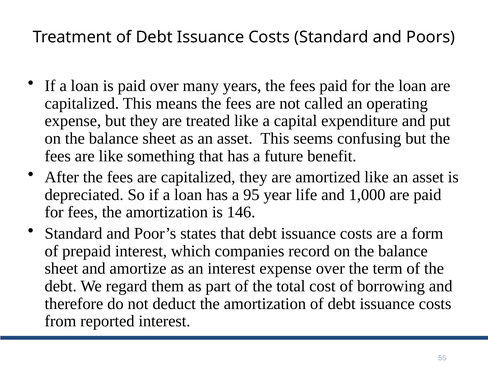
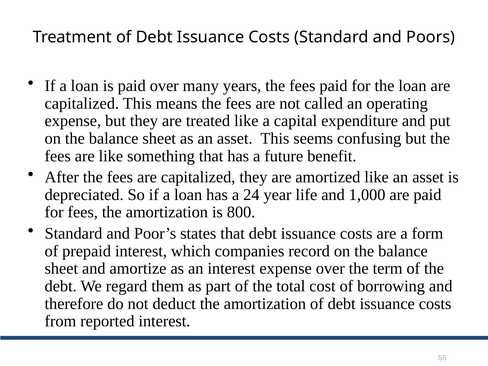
95: 95 -> 24
146: 146 -> 800
